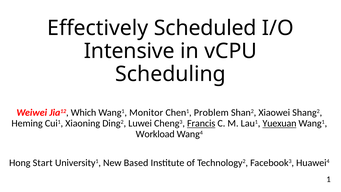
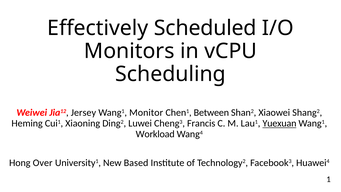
Intensive: Intensive -> Monitors
Which: Which -> Jersey
Problem: Problem -> Between
Francis underline: present -> none
Start: Start -> Over
